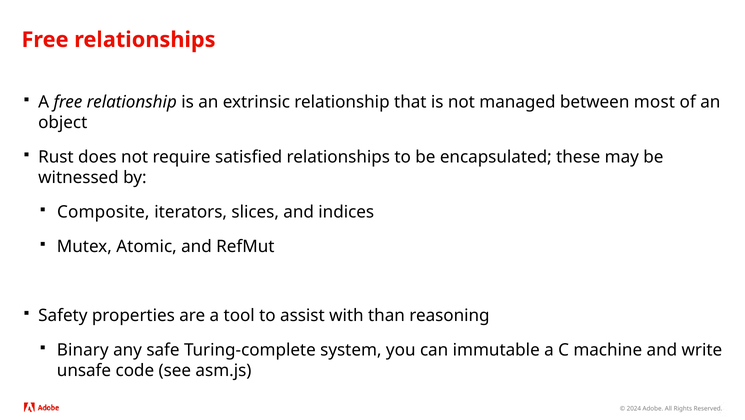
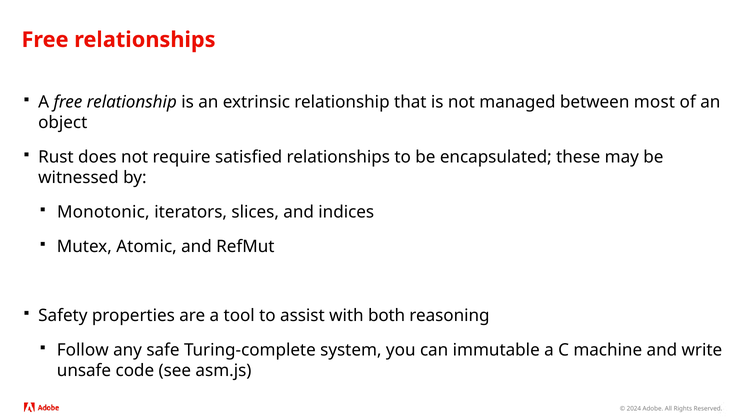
Composite: Composite -> Monotonic
than: than -> both
Binary: Binary -> Follow
